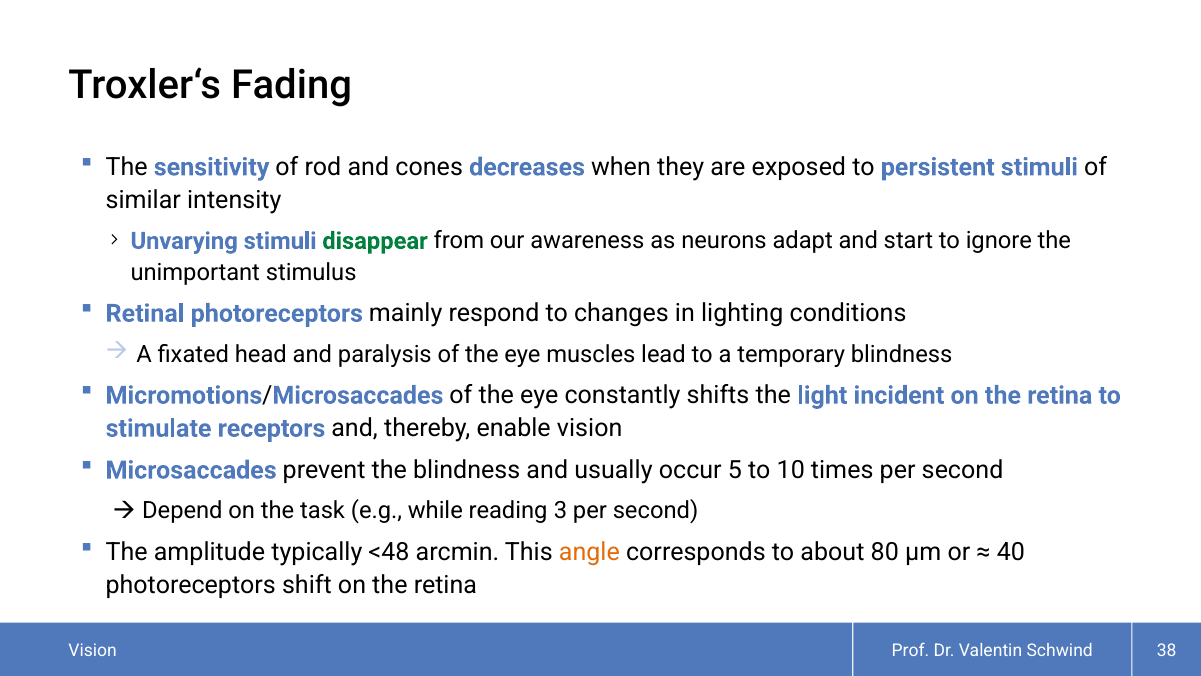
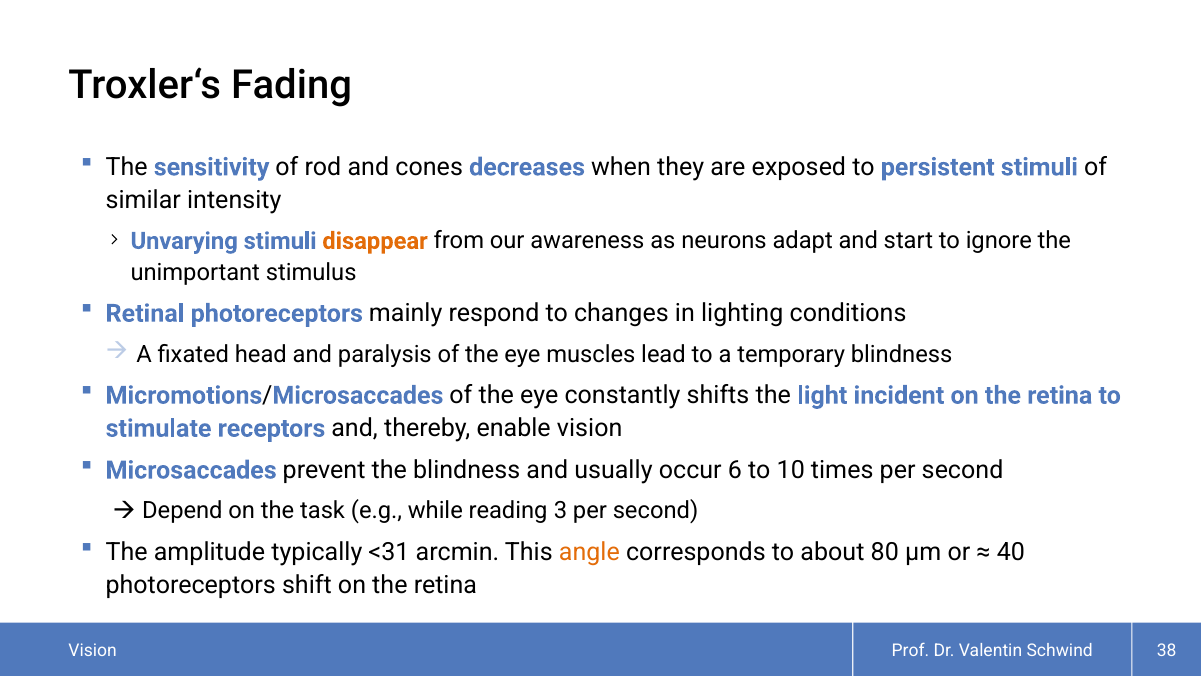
disappear colour: green -> orange
5: 5 -> 6
<48: <48 -> <31
